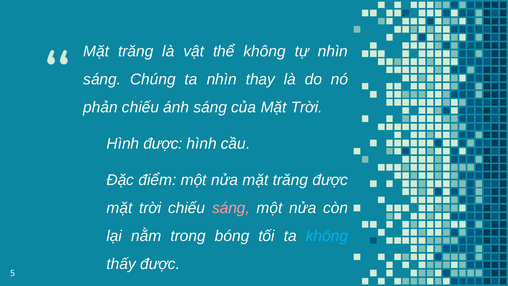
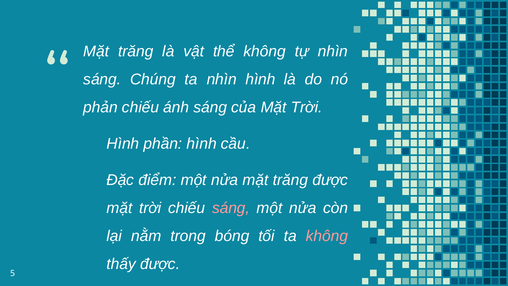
nhìn thay: thay -> hình
Hình được: được -> phần
không at (327, 236) colour: light blue -> pink
